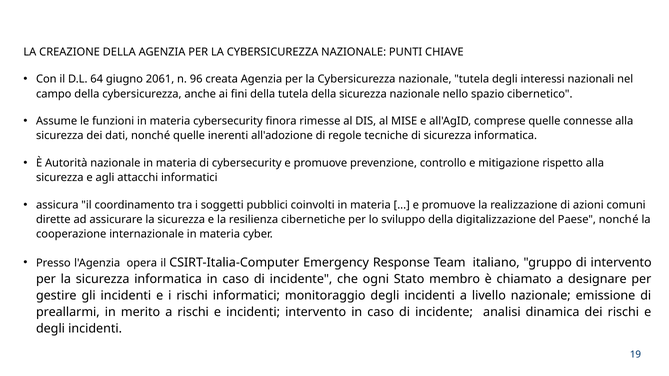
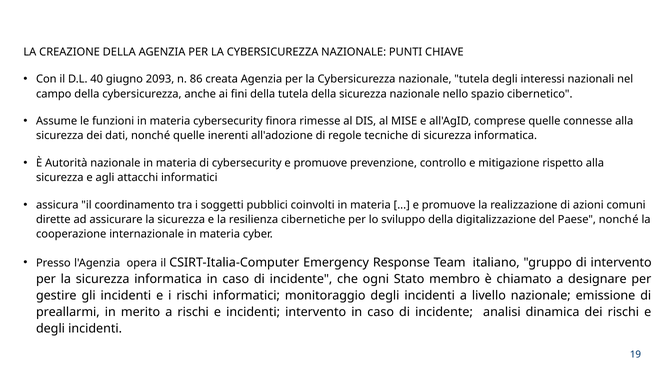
64: 64 -> 40
2061: 2061 -> 2093
96: 96 -> 86
